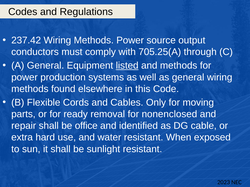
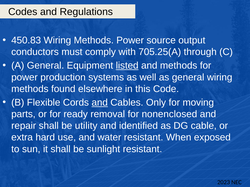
237.42: 237.42 -> 450.83
and at (100, 103) underline: none -> present
office: office -> utility
